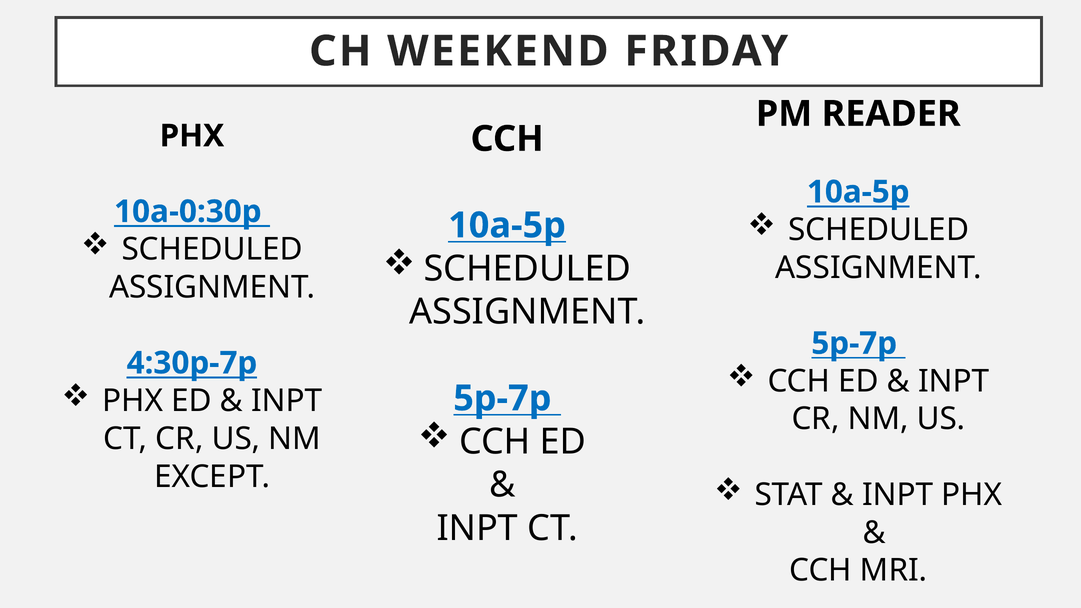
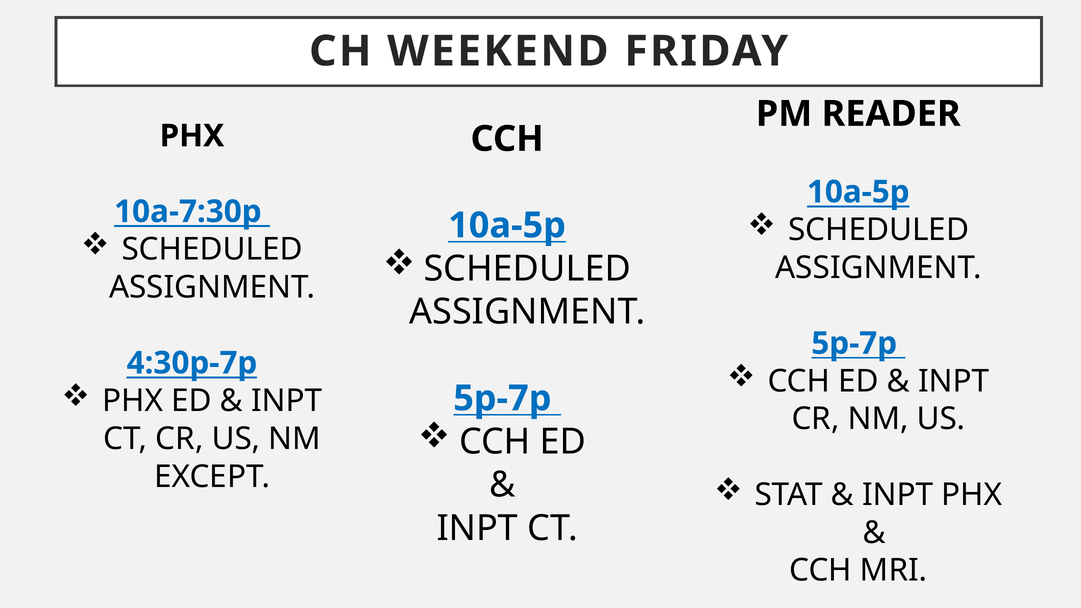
10a-0:30p: 10a-0:30p -> 10a-7:30p
